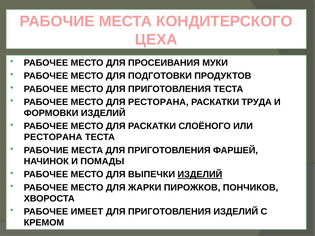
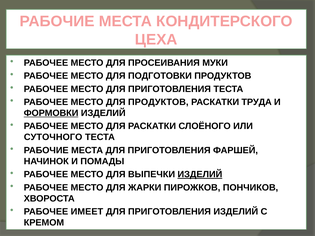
ДЛЯ РЕСТОРАНА: РЕСТОРАНА -> ПРОДУКТОВ
ФОРМОВКИ underline: none -> present
РЕСТОРАНА at (53, 137): РЕСТОРАНА -> СУТОЧНОГО
